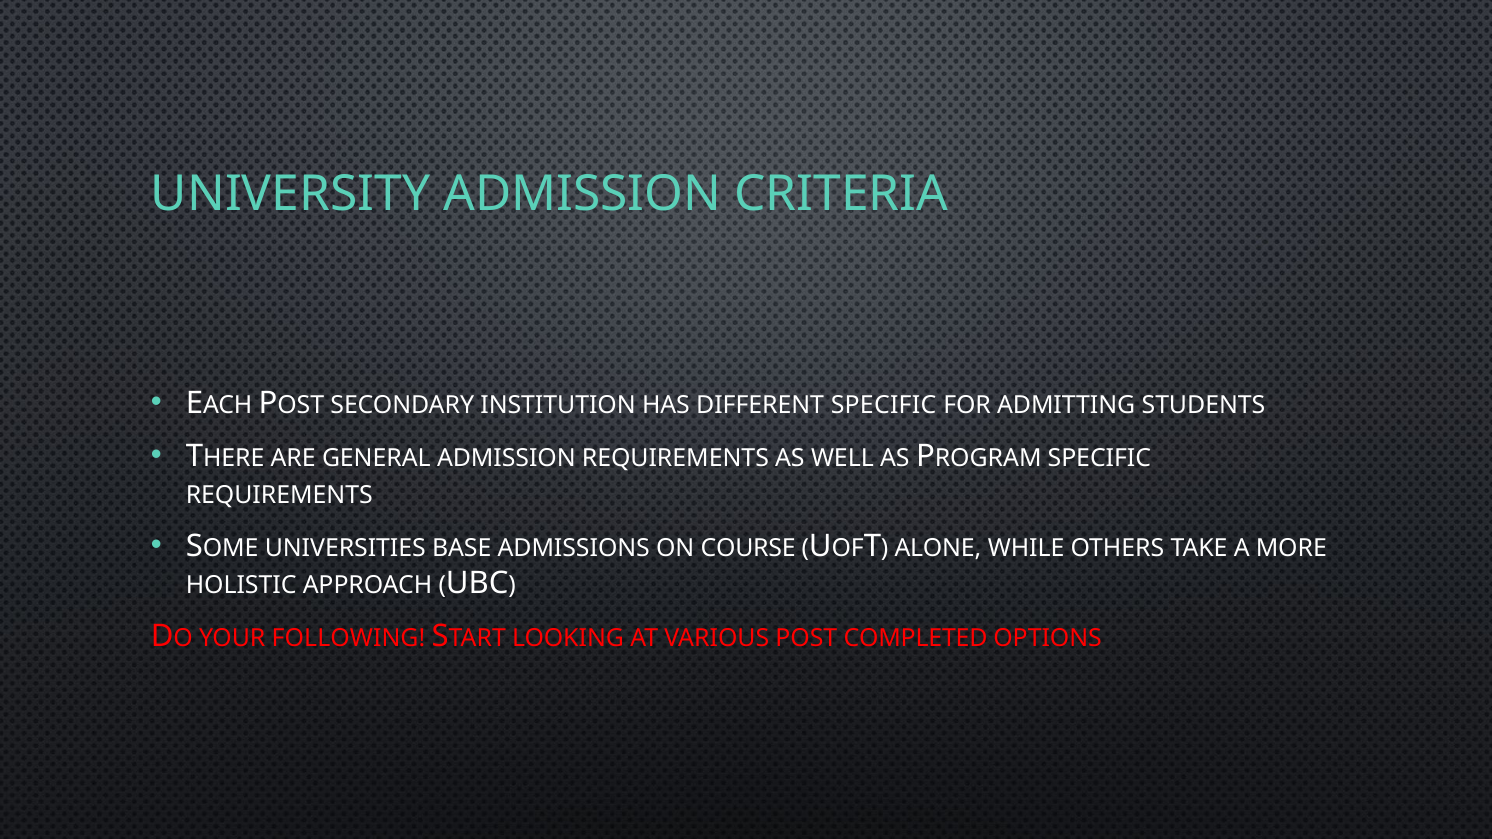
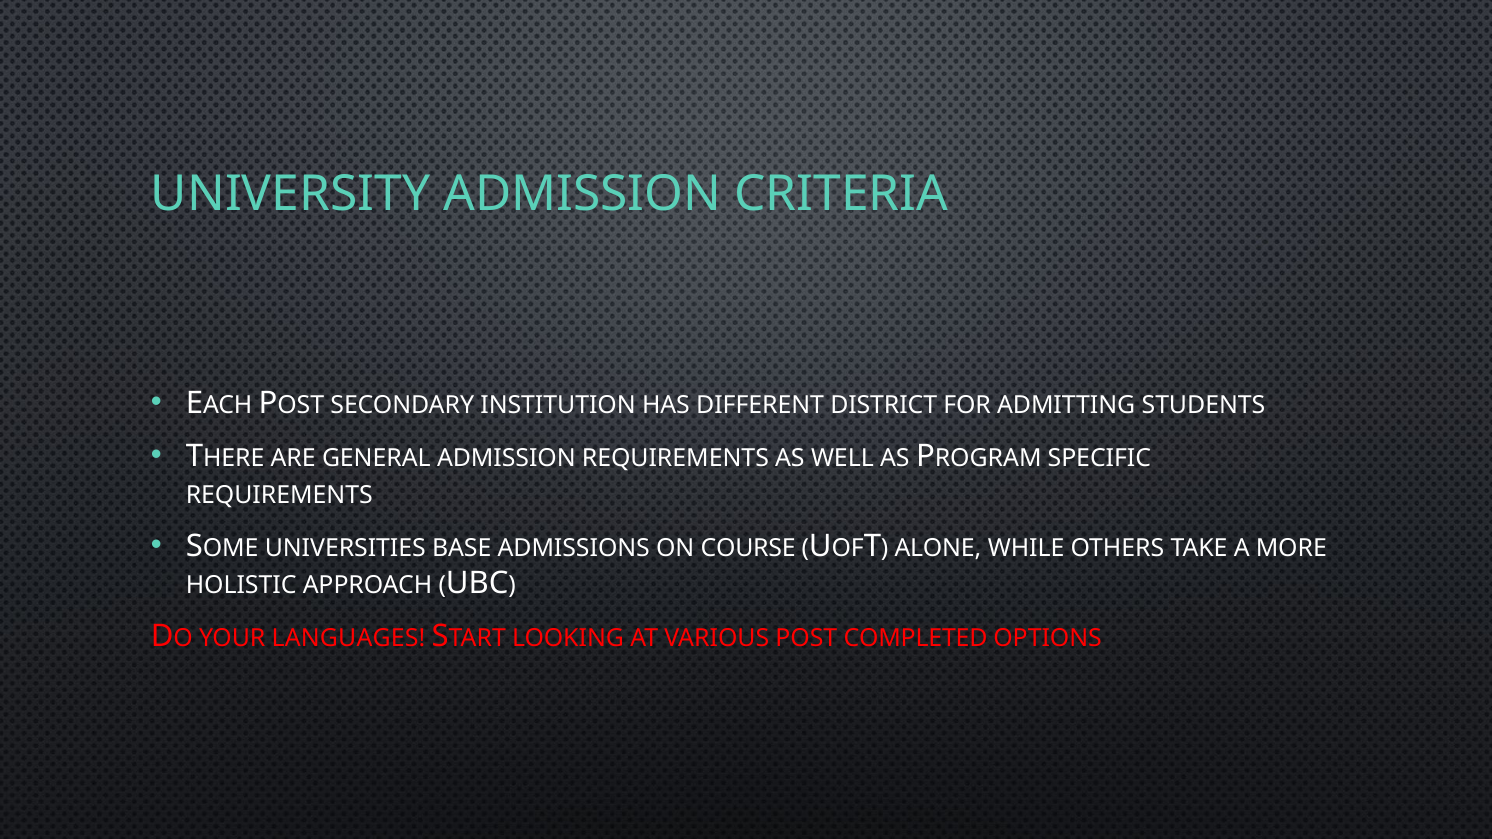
DIFFERENT SPECIFIC: SPECIFIC -> DISTRICT
FOLLOWING: FOLLOWING -> LANGUAGES
